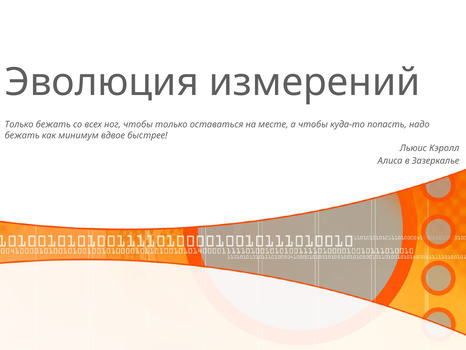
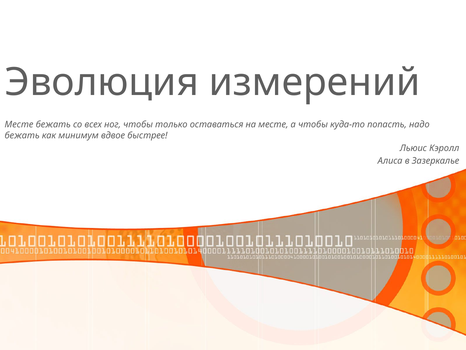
Только at (19, 124): Только -> Месте
